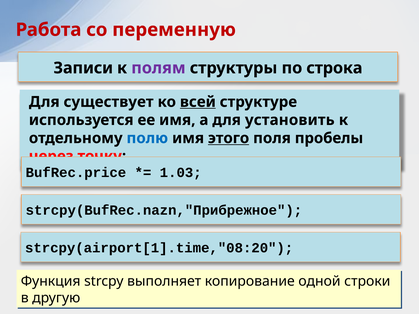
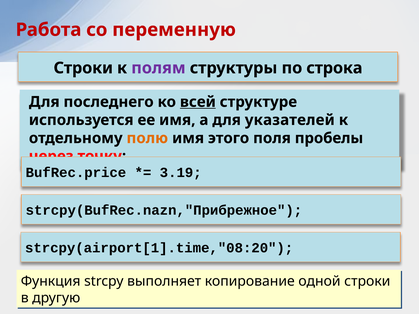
Записи at (83, 68): Записи -> Строки
существует: существует -> последнего
установить: установить -> указателей
полю colour: blue -> orange
этого underline: present -> none
1.03: 1.03 -> 3.19
